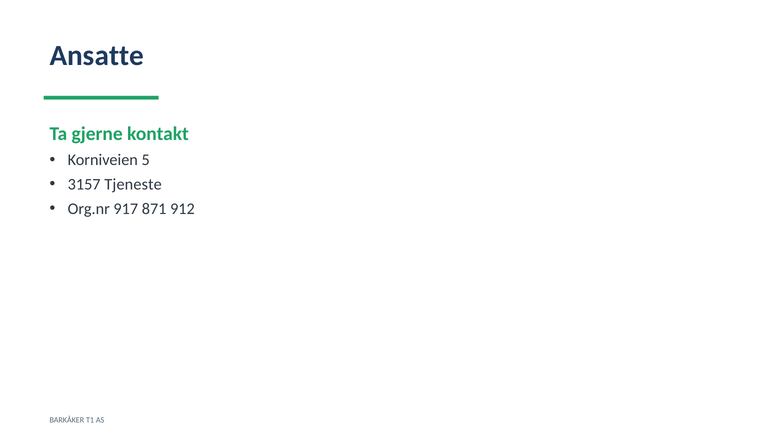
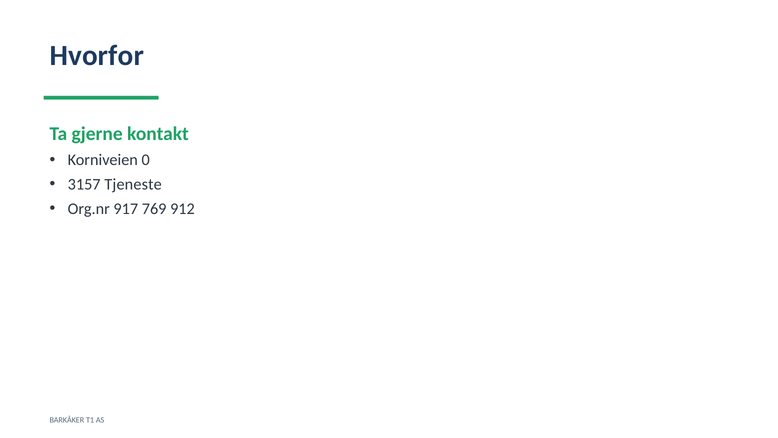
Ansatte: Ansatte -> Hvorfor
5: 5 -> 0
871: 871 -> 769
